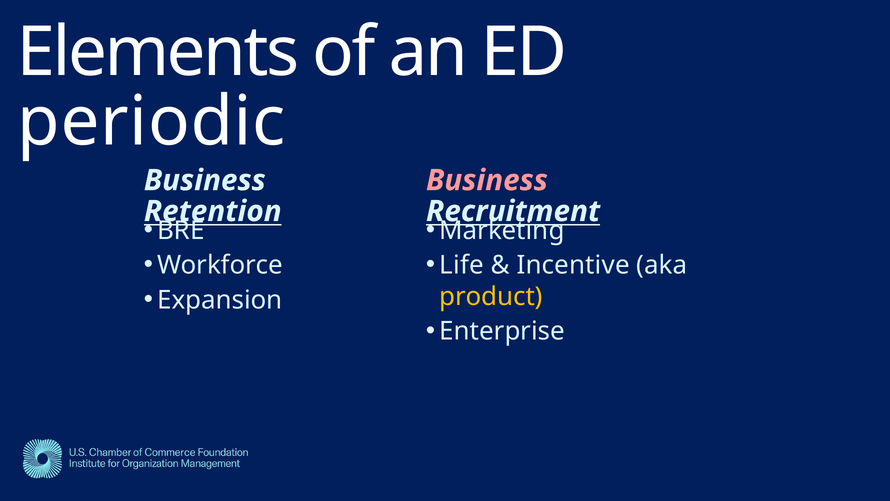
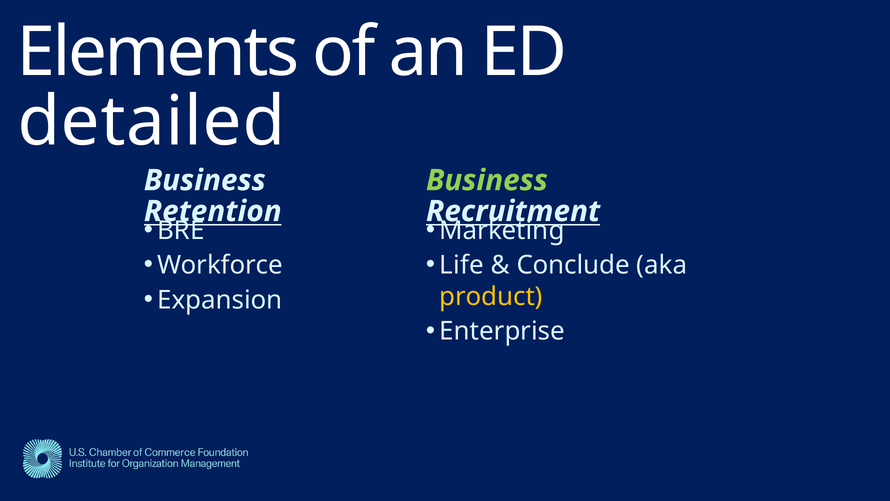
periodic: periodic -> detailed
Business at (487, 180) colour: pink -> light green
Incentive: Incentive -> Conclude
